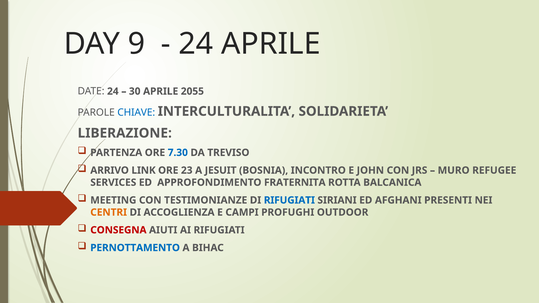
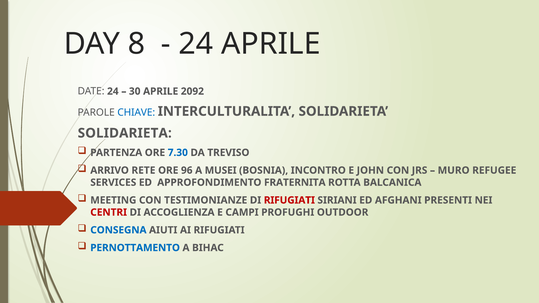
9: 9 -> 8
2055: 2055 -> 2092
LIBERAZIONE at (125, 133): LIBERAZIONE -> SOLIDARIETA
LINK: LINK -> RETE
23: 23 -> 96
JESUIT: JESUIT -> MUSEI
RIFUGIATI at (289, 200) colour: blue -> red
CENTRI colour: orange -> red
CONSEGNA colour: red -> blue
